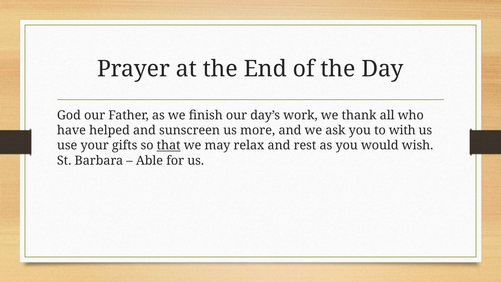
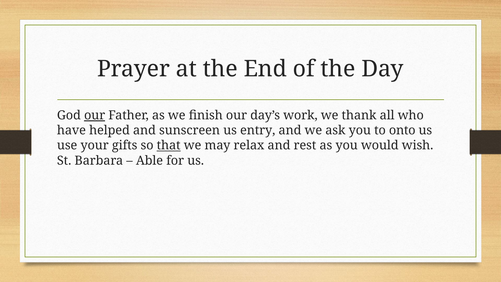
our at (95, 115) underline: none -> present
more: more -> entry
with: with -> onto
